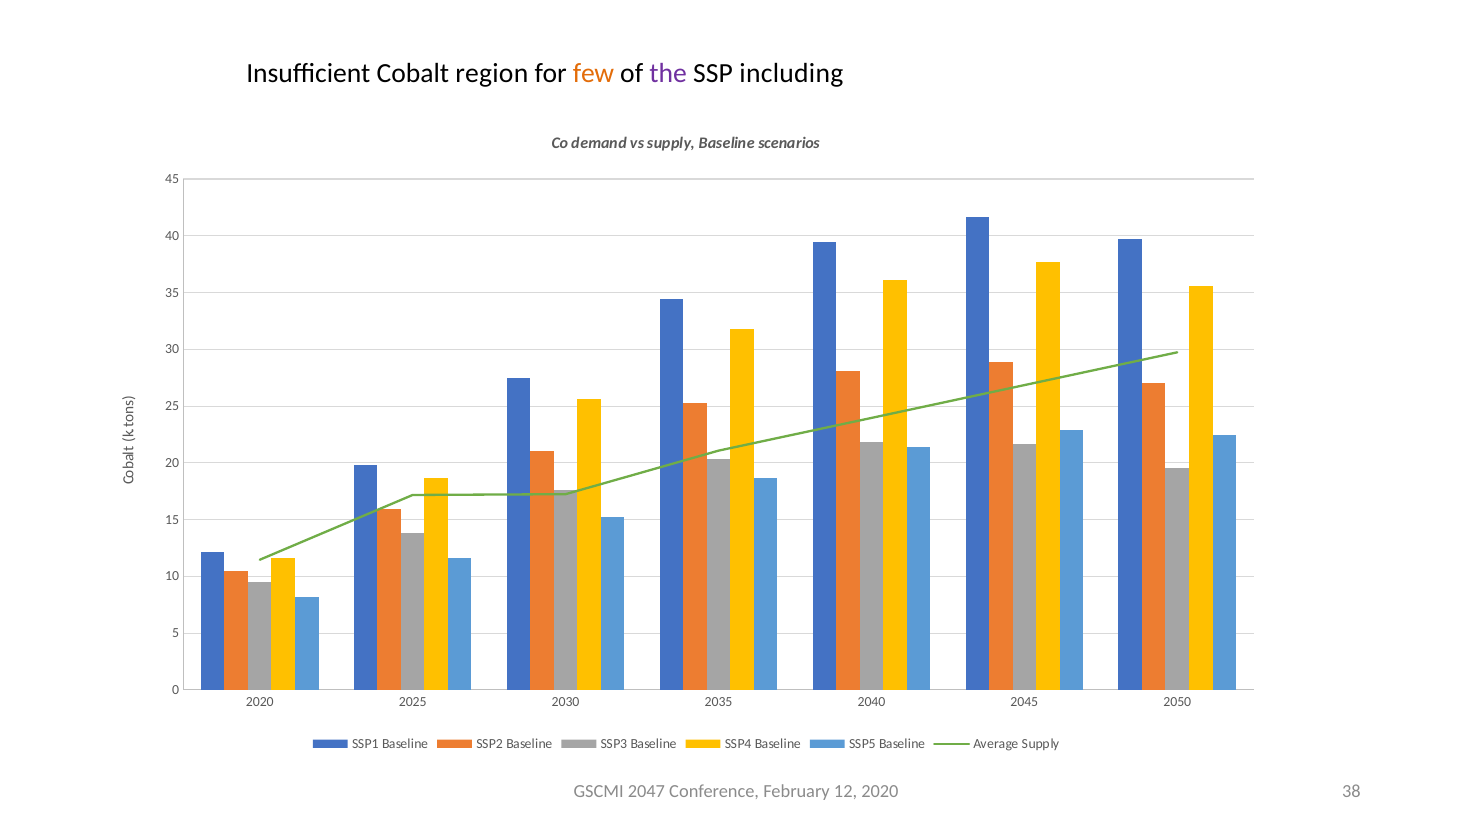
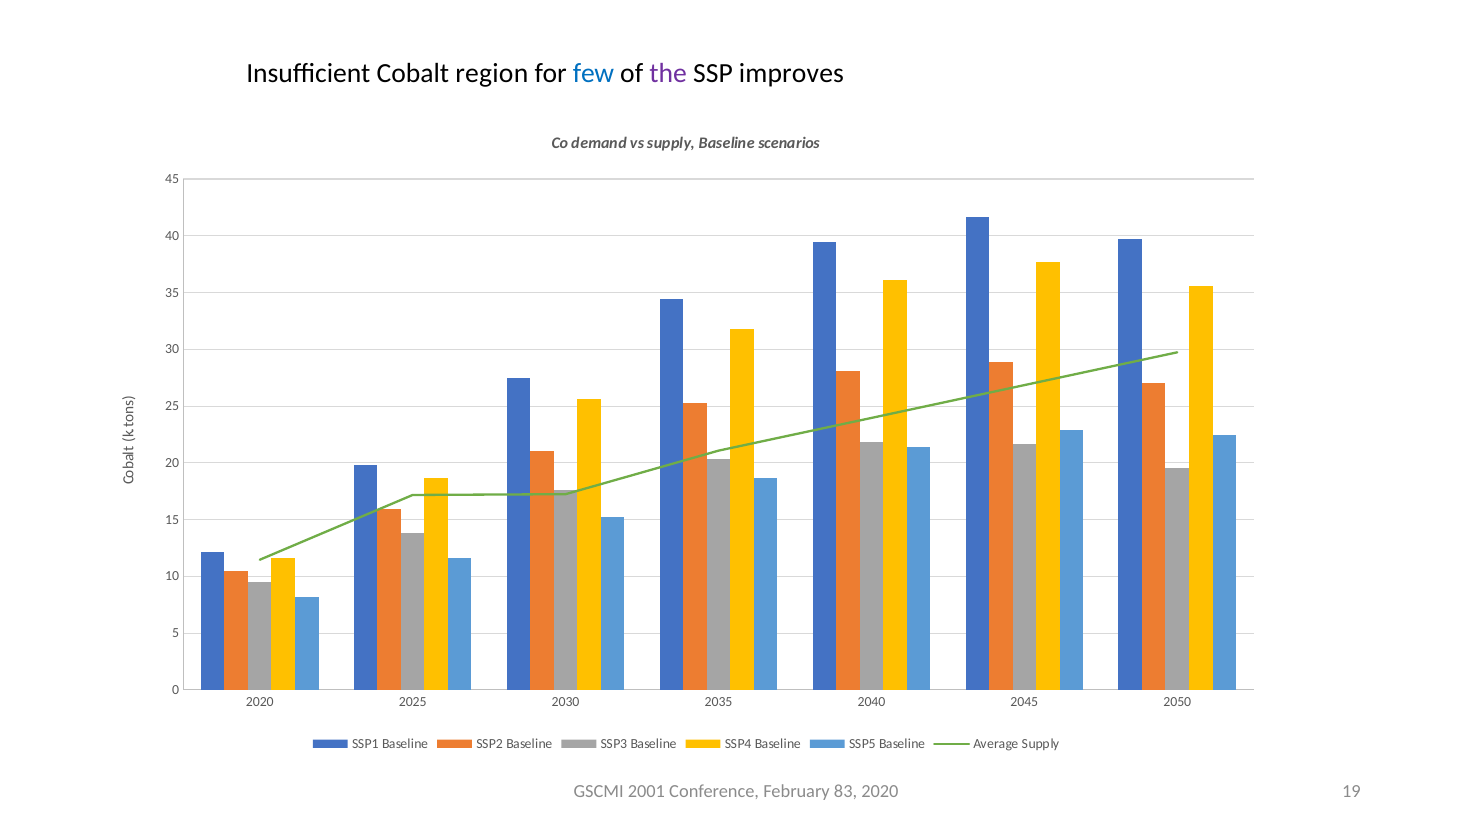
few colour: orange -> blue
including: including -> improves
2047: 2047 -> 2001
12: 12 -> 83
38: 38 -> 19
